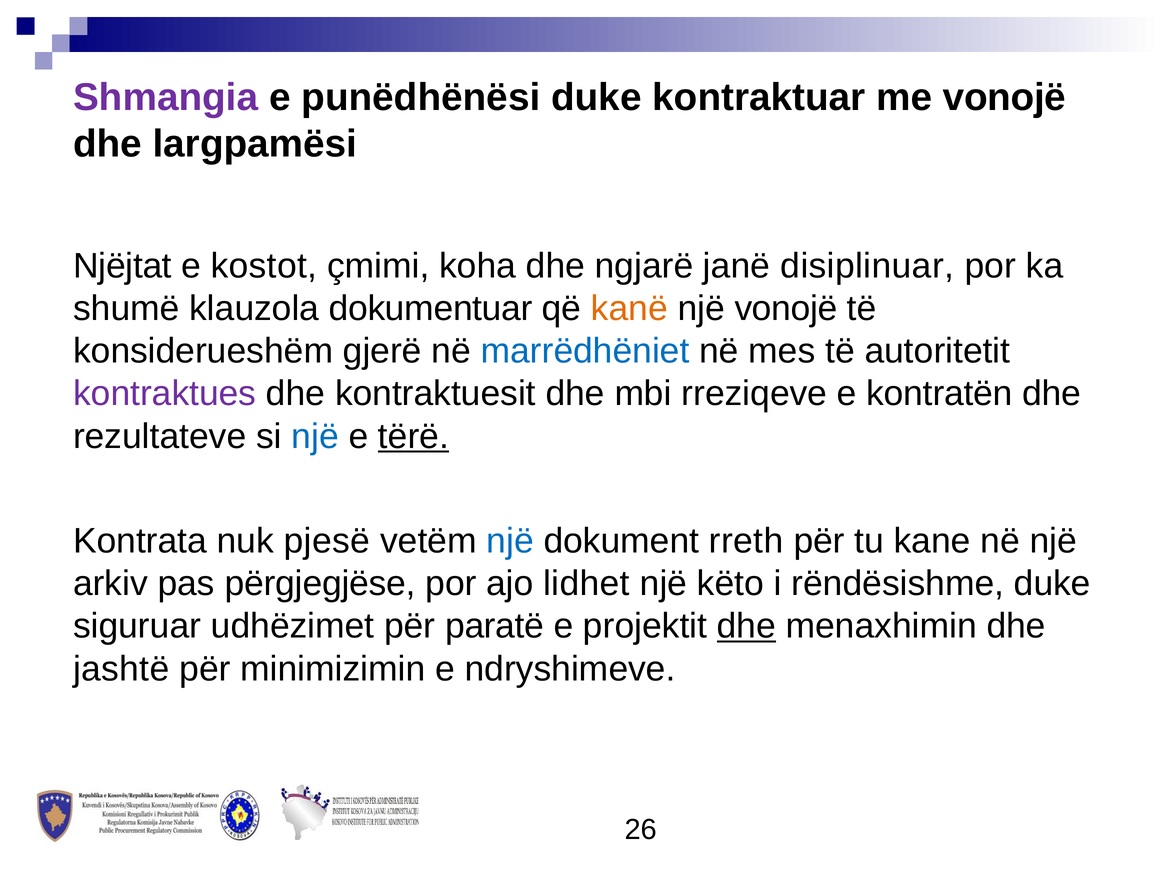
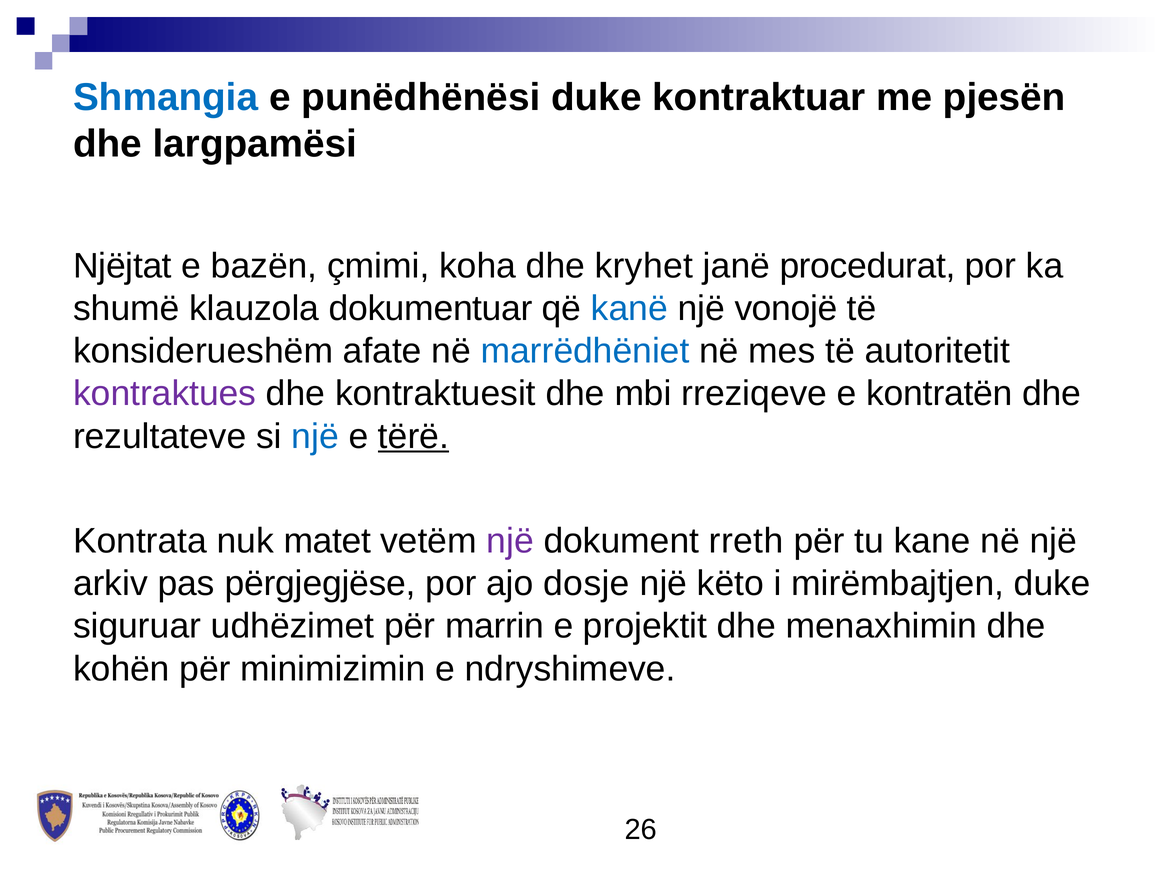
Shmangia colour: purple -> blue
me vonojë: vonojë -> pjesën
kostot: kostot -> bazën
ngjarë: ngjarë -> kryhet
disiplinuar: disiplinuar -> procedurat
kanë colour: orange -> blue
gjerë: gjerë -> afate
pjesë: pjesë -> matet
një at (510, 541) colour: blue -> purple
lidhet: lidhet -> dosje
rëndësishme: rëndësishme -> mirëmbajtjen
paratë: paratë -> marrin
dhe at (746, 626) underline: present -> none
jashtë: jashtë -> kohën
